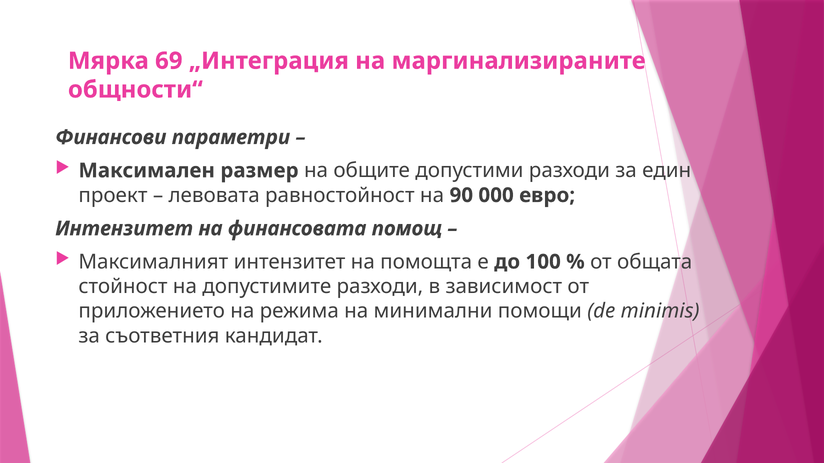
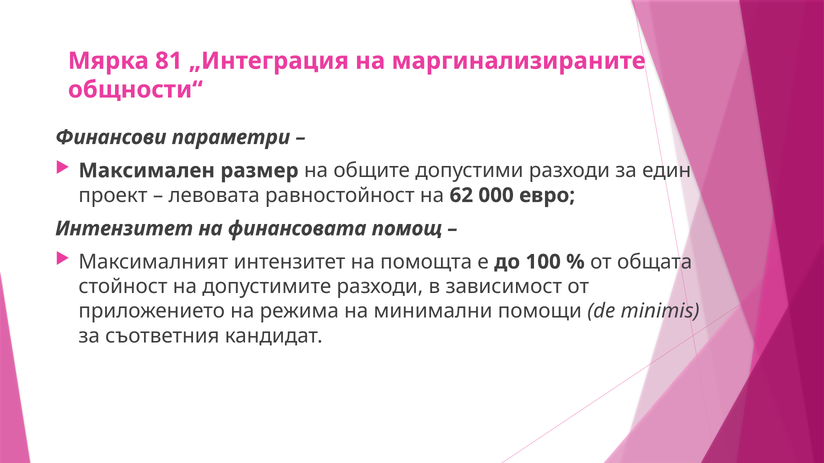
69: 69 -> 81
90: 90 -> 62
